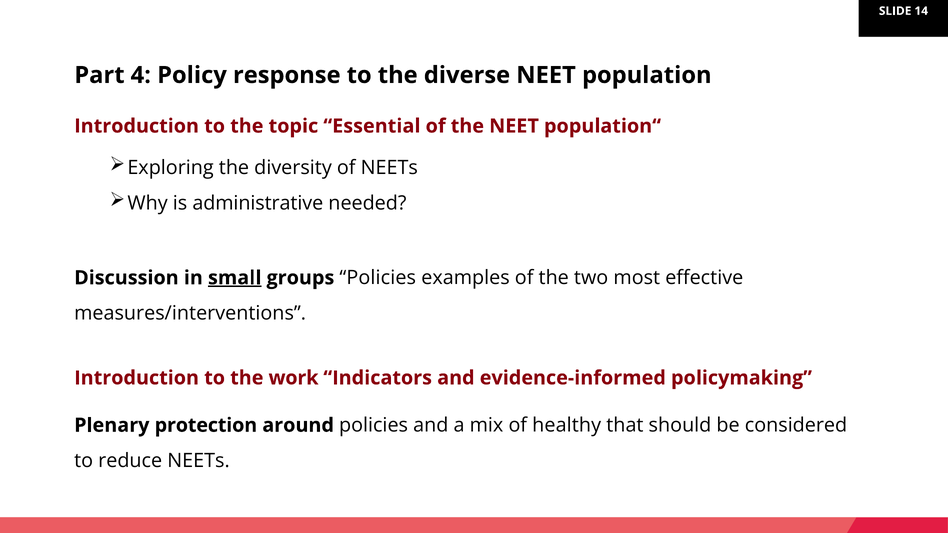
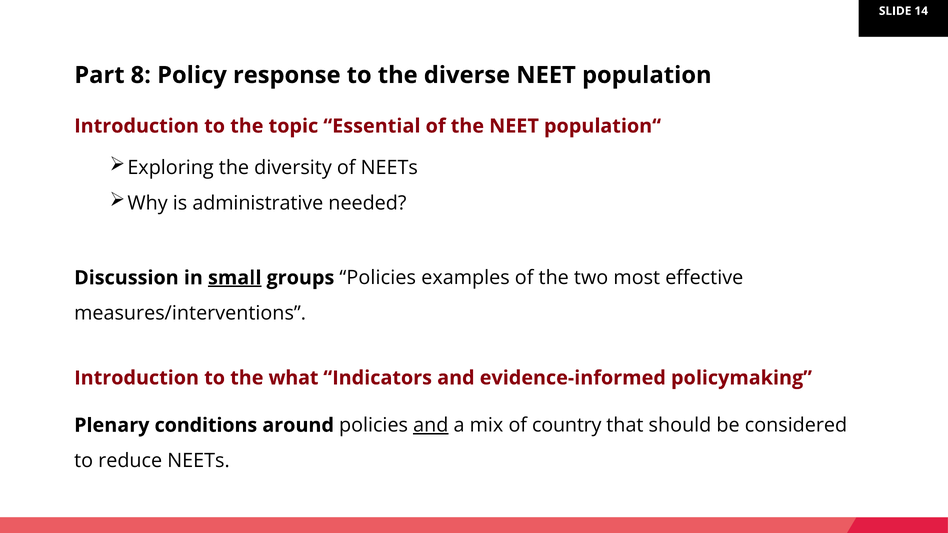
4: 4 -> 8
work: work -> what
protection: protection -> conditions
and at (431, 425) underline: none -> present
healthy: healthy -> country
